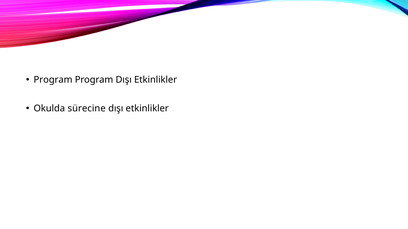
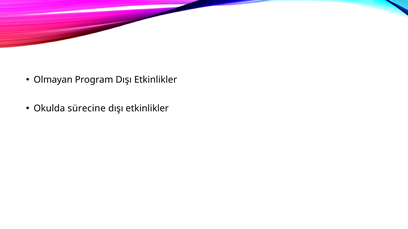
Program at (53, 80): Program -> Olmayan
